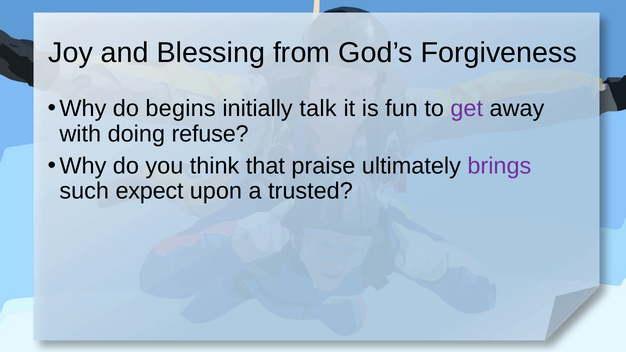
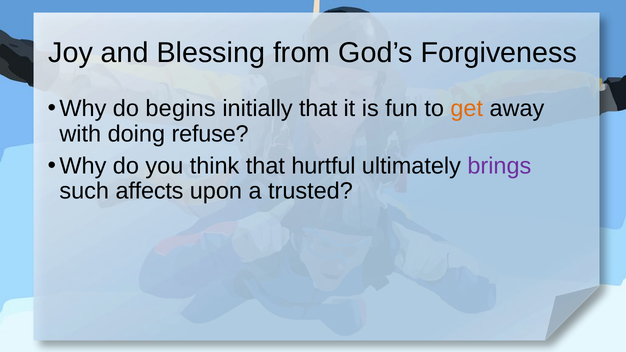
initially talk: talk -> that
get colour: purple -> orange
praise: praise -> hurtful
expect: expect -> affects
